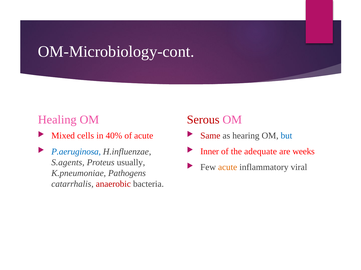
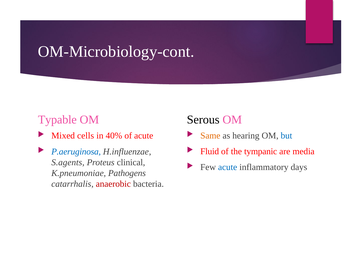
Serous colour: red -> black
Healing: Healing -> Typable
Same colour: red -> orange
Inner: Inner -> Fluid
adequate: adequate -> tympanic
weeks: weeks -> media
usually: usually -> clinical
acute at (228, 168) colour: orange -> blue
viral: viral -> days
